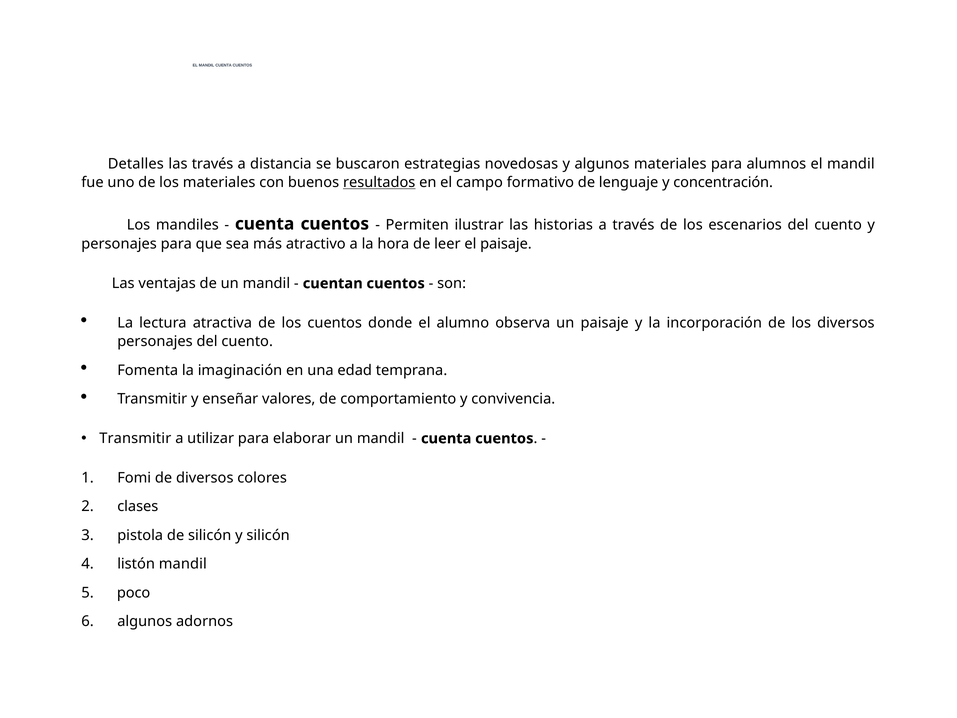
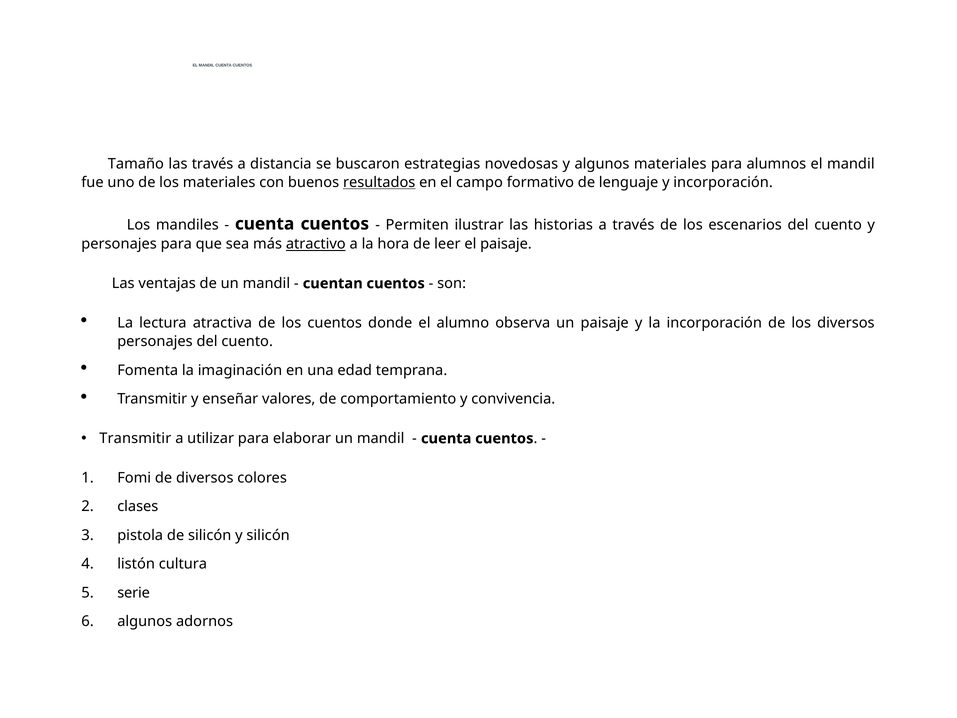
Detalles: Detalles -> Tamaño
y concentración: concentración -> incorporación
atractivo underline: none -> present
listón mandil: mandil -> cultura
poco: poco -> serie
